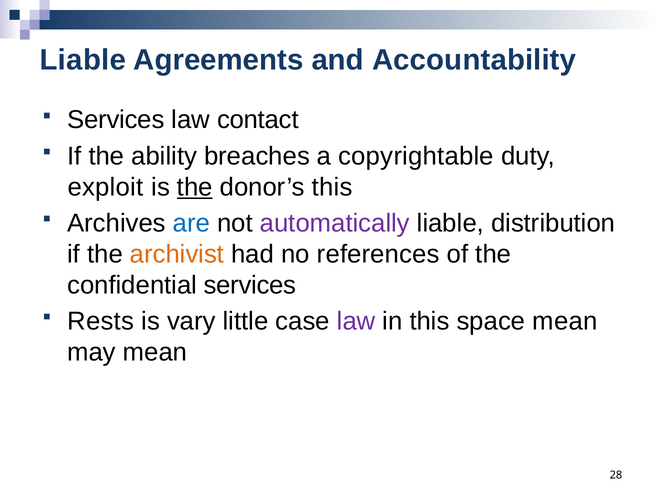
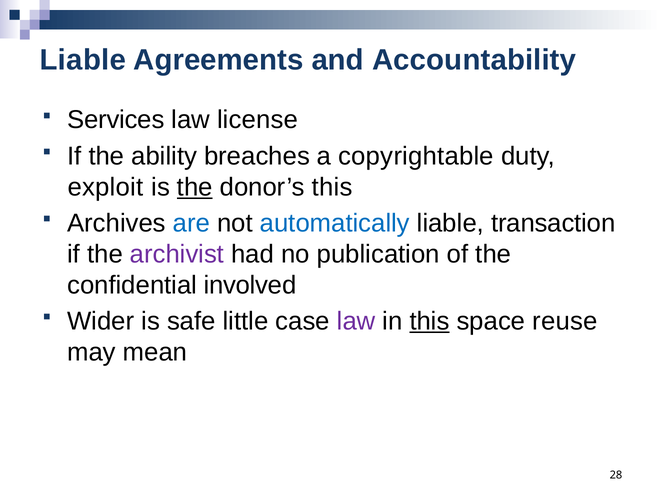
contact: contact -> license
automatically colour: purple -> blue
distribution: distribution -> transaction
archivist colour: orange -> purple
references: references -> publication
confidential services: services -> involved
Rests: Rests -> Wider
vary: vary -> safe
this at (430, 321) underline: none -> present
space mean: mean -> reuse
